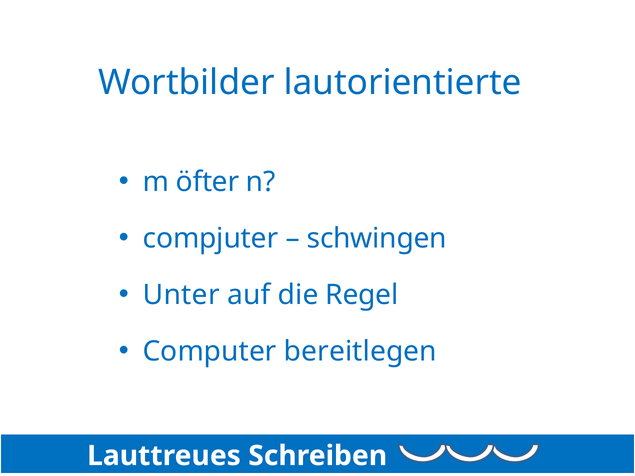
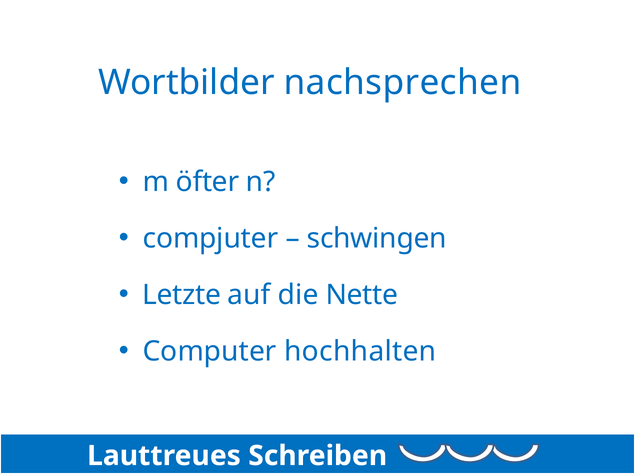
lautorientierte: lautorientierte -> nachsprechen
Unter: Unter -> Letzte
Regel: Regel -> Nette
bereitlegen: bereitlegen -> hochhalten
